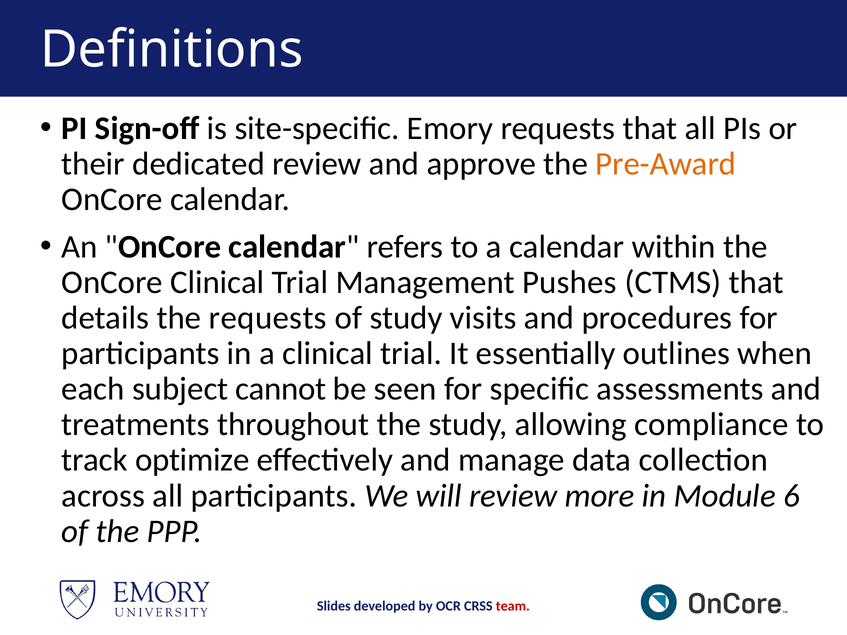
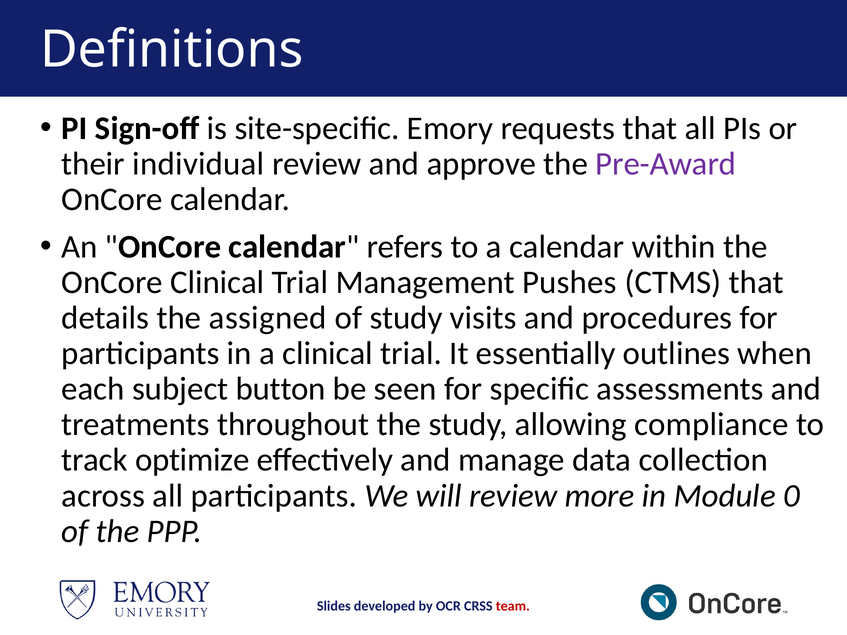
dedicated: dedicated -> individual
Pre-Award colour: orange -> purple
the requests: requests -> assigned
cannot: cannot -> button
6: 6 -> 0
